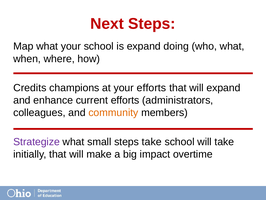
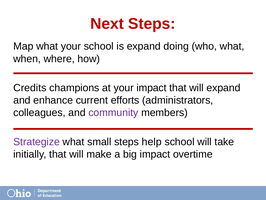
your efforts: efforts -> impact
community colour: orange -> purple
steps take: take -> help
